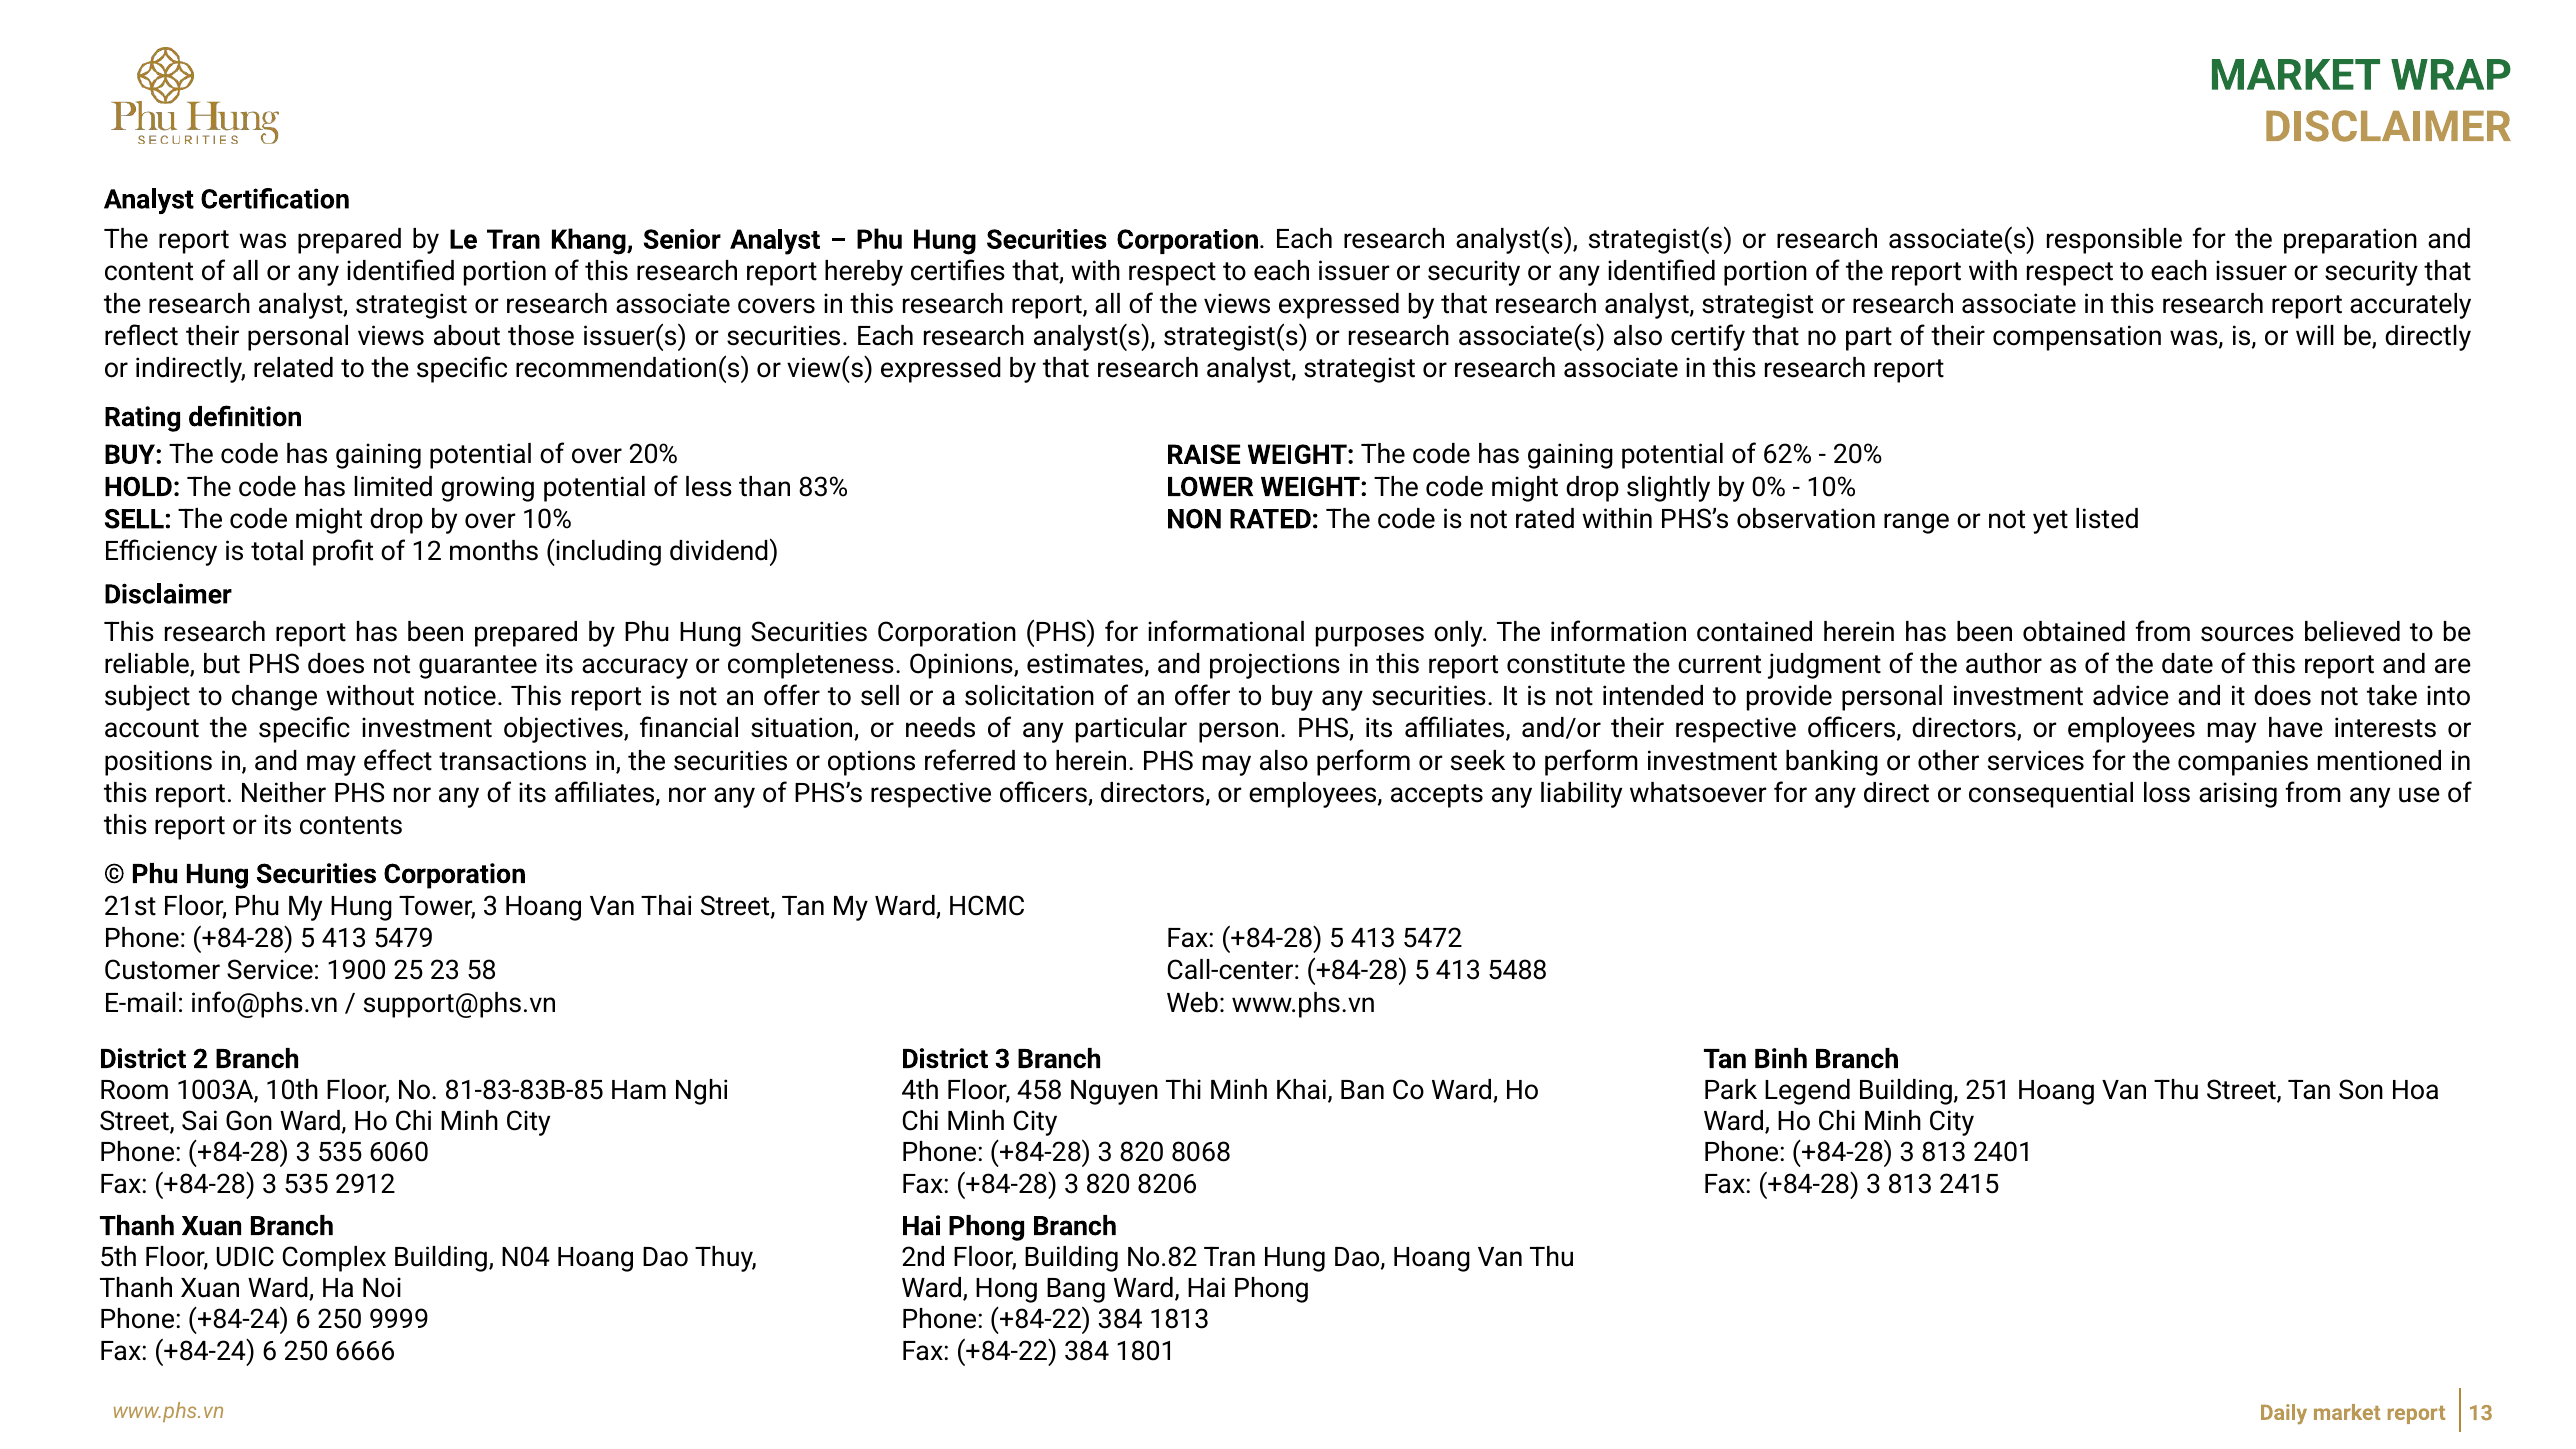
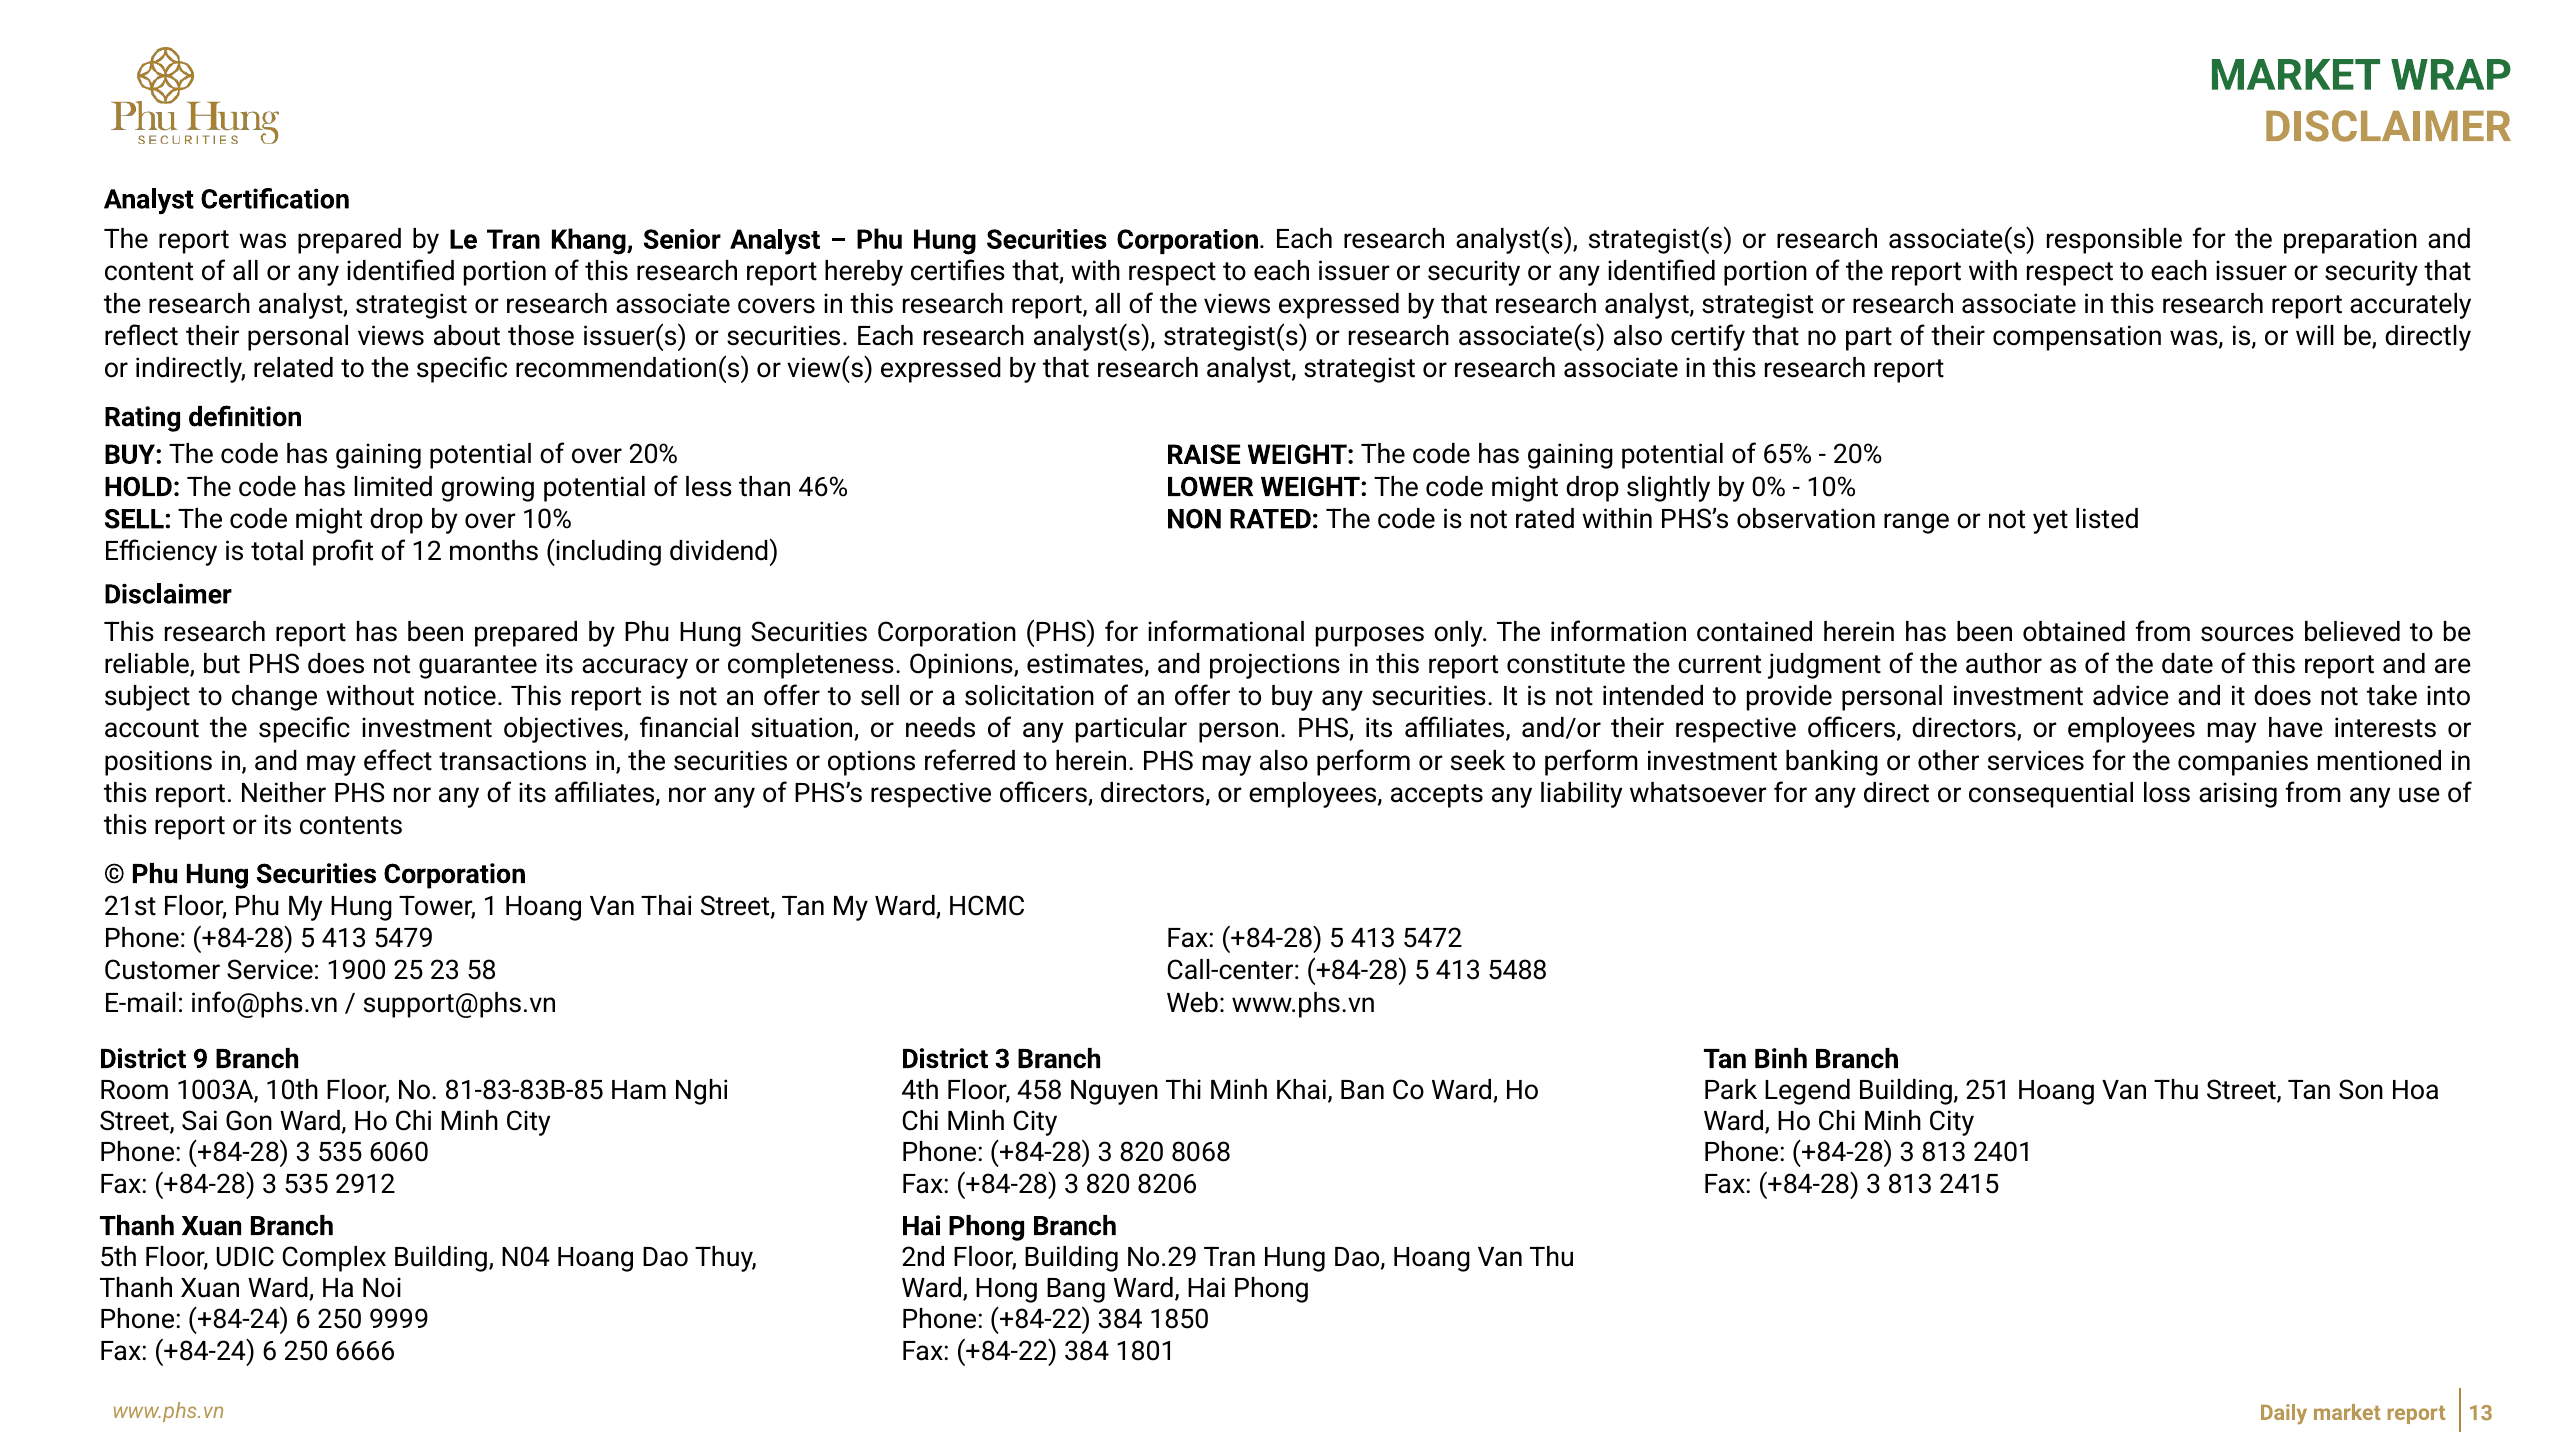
62%: 62% -> 65%
83%: 83% -> 46%
Tower 3: 3 -> 1
2: 2 -> 9
No.82: No.82 -> No.29
1813: 1813 -> 1850
